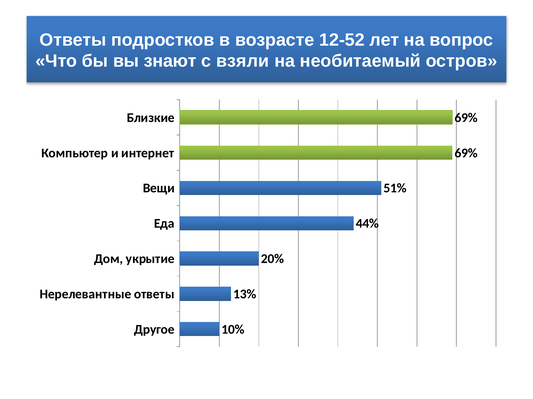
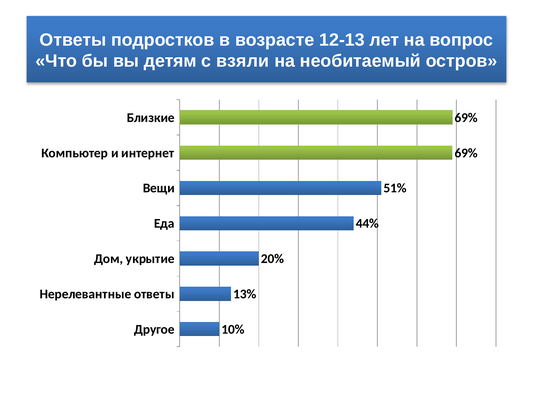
12-52: 12-52 -> 12-13
знают: знают -> детям
